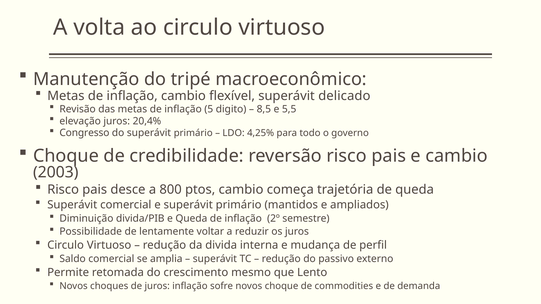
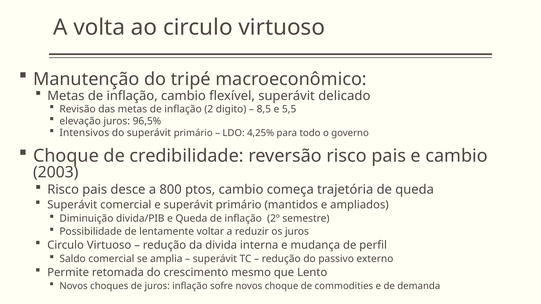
5: 5 -> 2
20,4%: 20,4% -> 96,5%
Congresso: Congresso -> Intensivos
